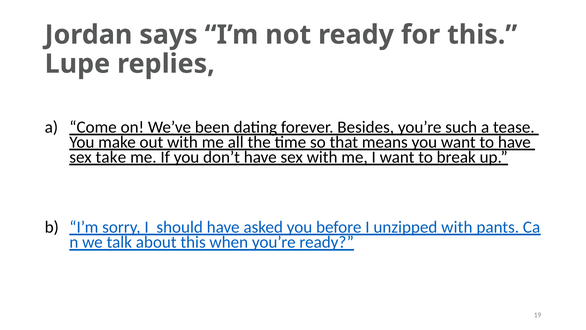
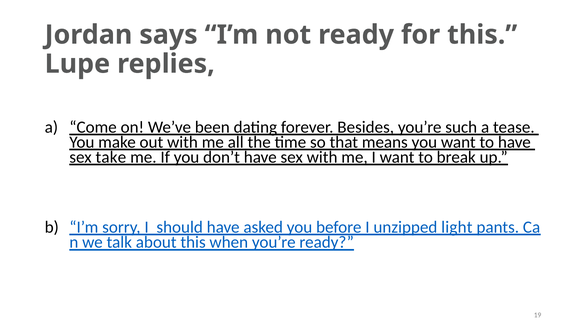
unzipped with: with -> light
